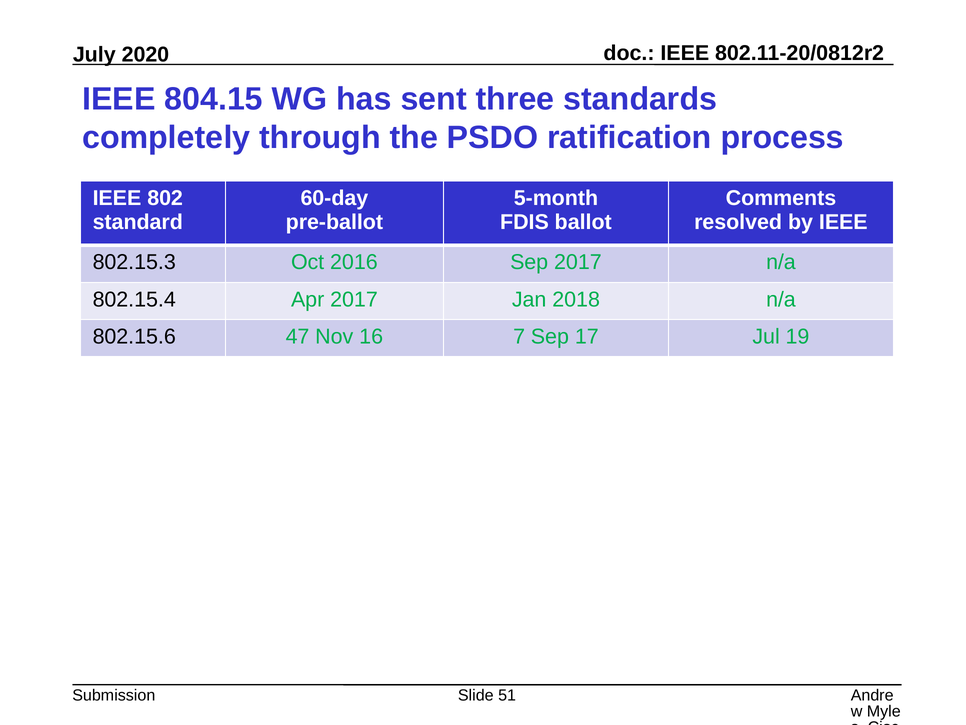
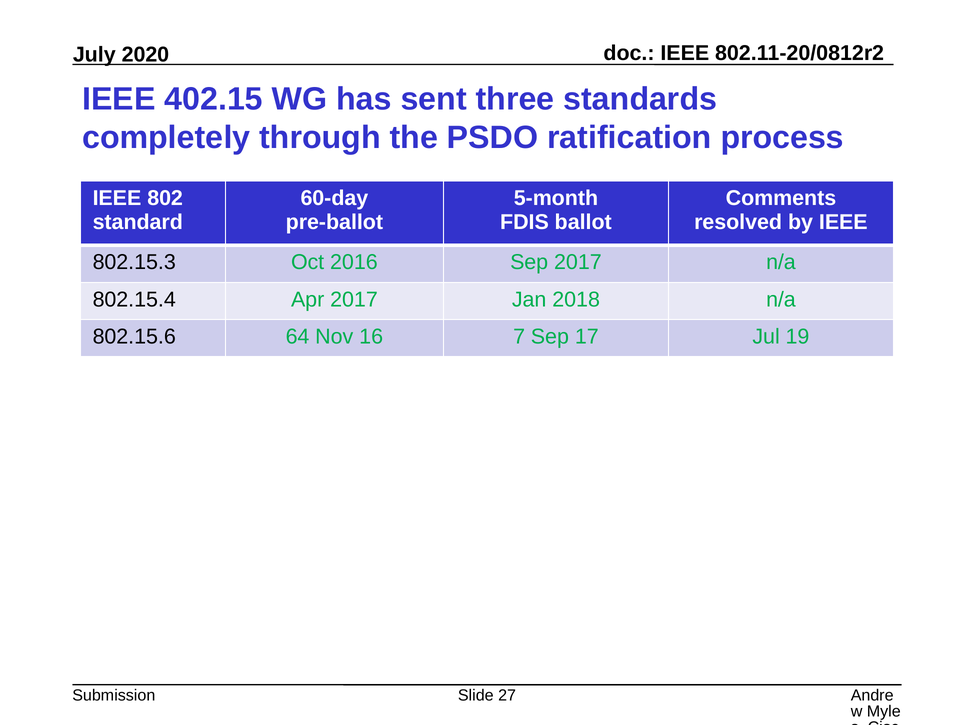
804.15: 804.15 -> 402.15
47: 47 -> 64
51: 51 -> 27
